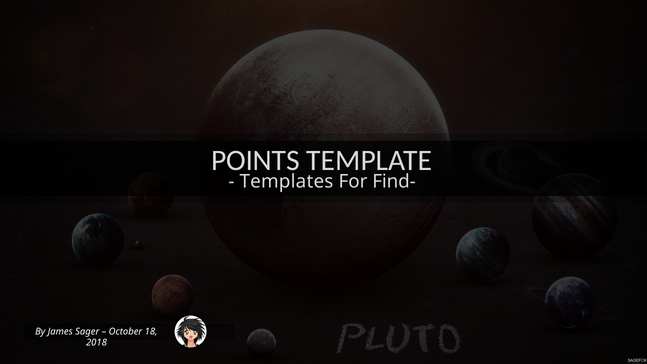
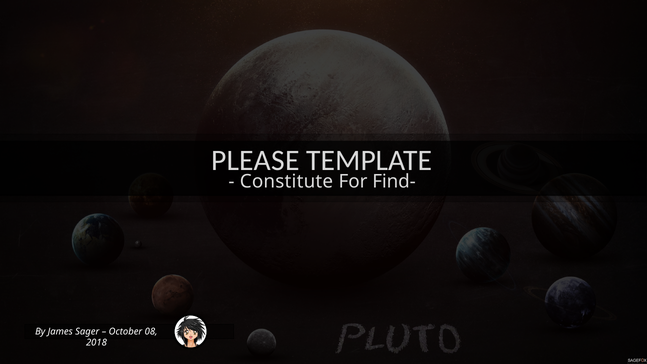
POINTS: POINTS -> PLEASE
Templates: Templates -> Constitute
18: 18 -> 08
